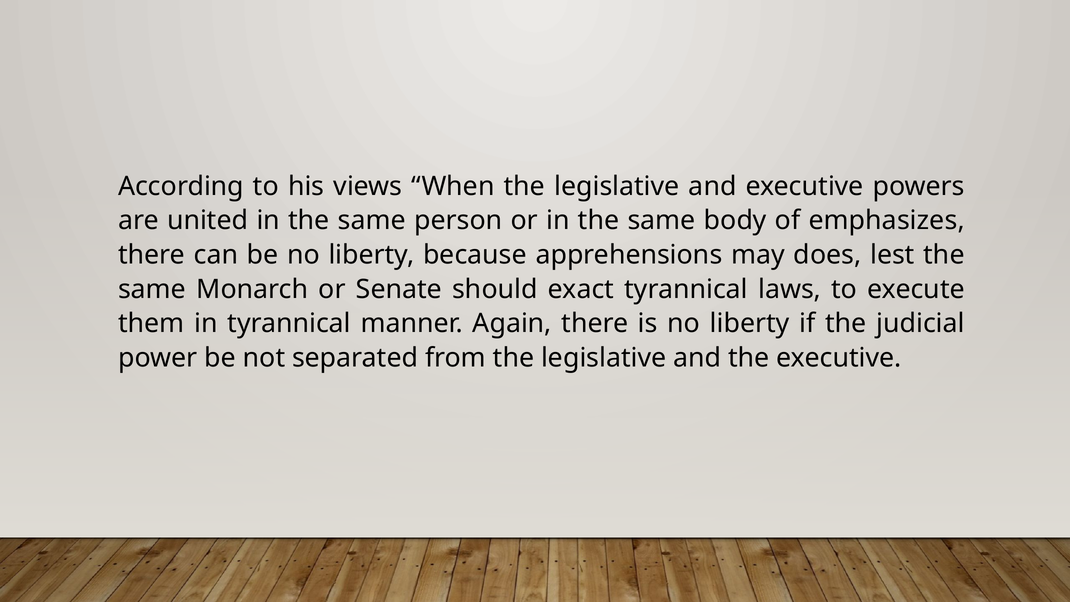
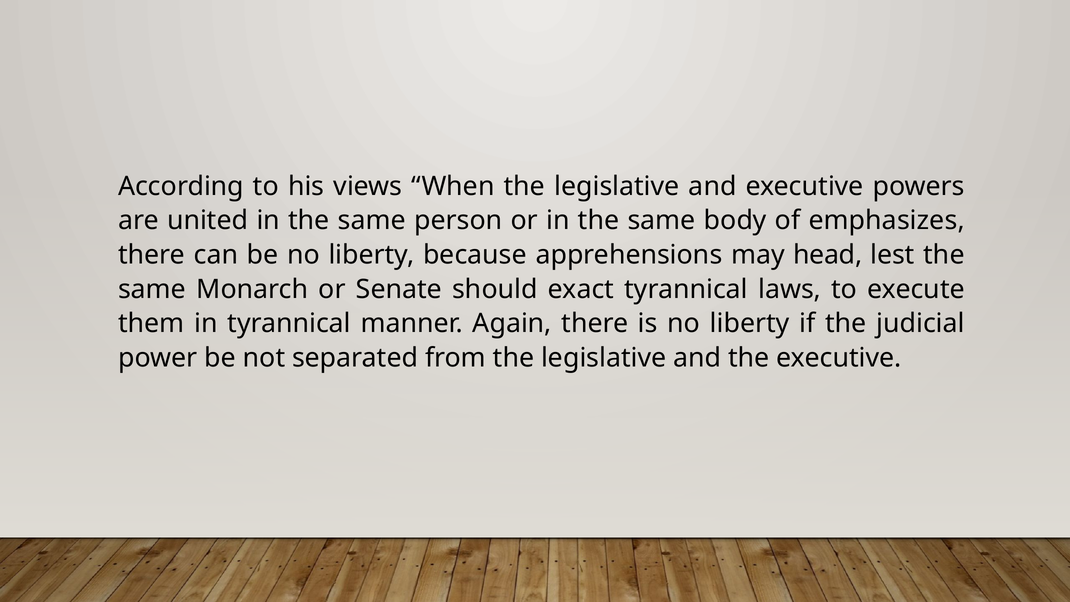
does: does -> head
